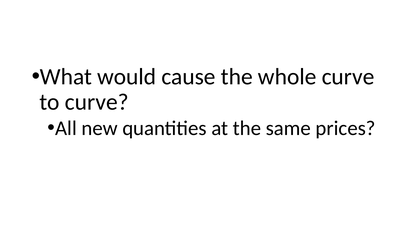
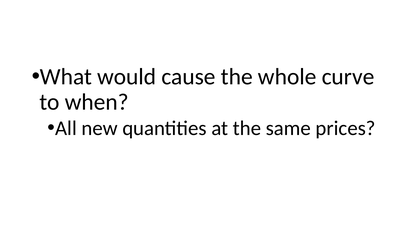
to curve: curve -> when
